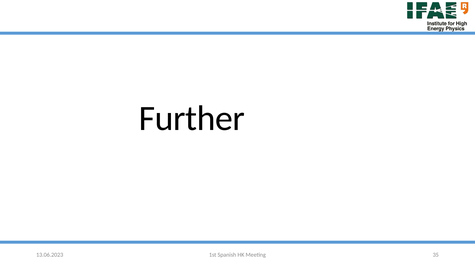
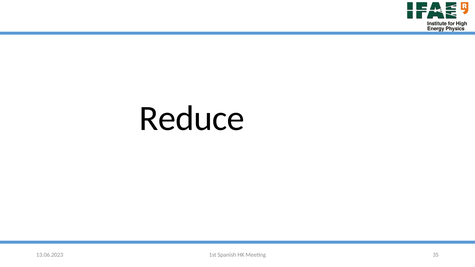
Further: Further -> Reduce
